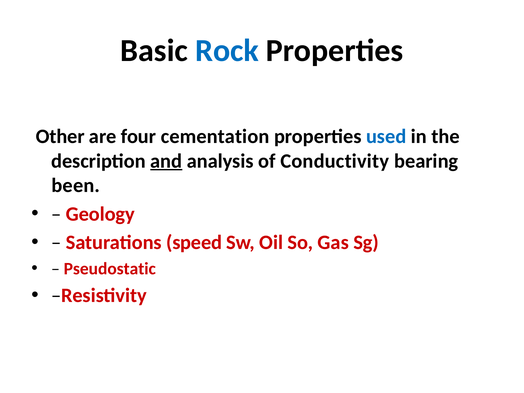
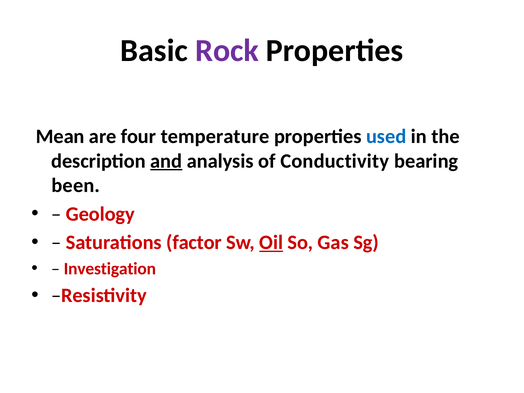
Rock colour: blue -> purple
Other: Other -> Mean
cementation: cementation -> temperature
speed: speed -> factor
Oil underline: none -> present
Pseudostatic: Pseudostatic -> Investigation
